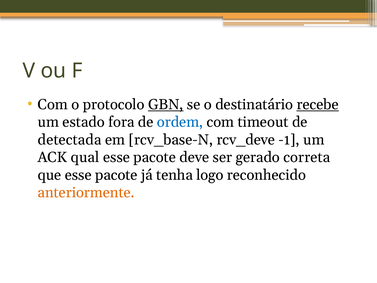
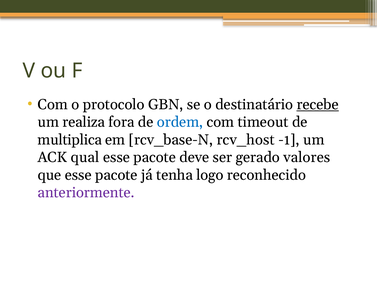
GBN underline: present -> none
estado: estado -> realiza
detectada: detectada -> multiplica
rcv_deve: rcv_deve -> rcv_host
correta: correta -> valores
anteriormente colour: orange -> purple
